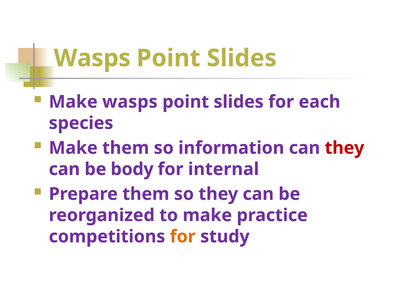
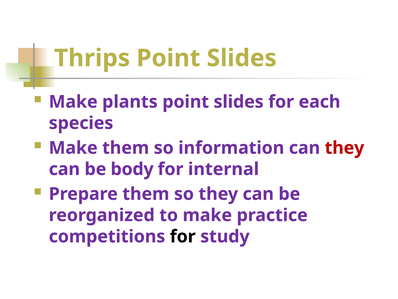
Wasps at (92, 58): Wasps -> Thrips
Make wasps: wasps -> plants
for at (183, 236) colour: orange -> black
